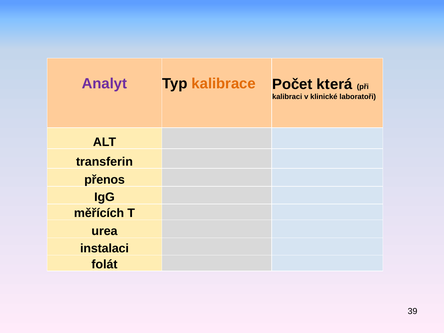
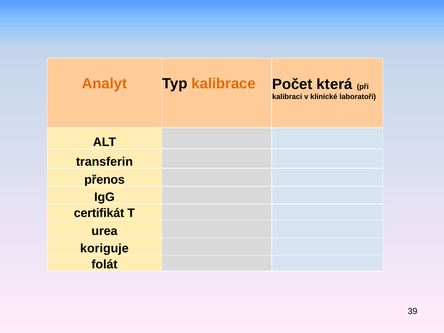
Analyt colour: purple -> orange
měřících: měřících -> certifikát
instalaci: instalaci -> koriguje
